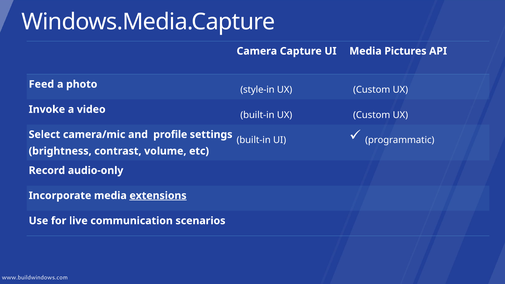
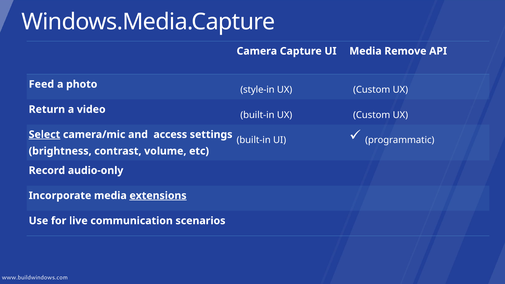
Pictures: Pictures -> Remove
Invoke: Invoke -> Return
Select underline: none -> present
profile: profile -> access
